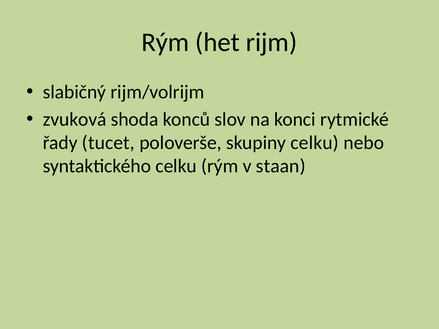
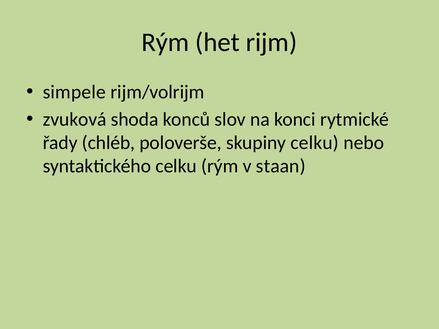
slabičný: slabičný -> simpele
tucet: tucet -> chléb
